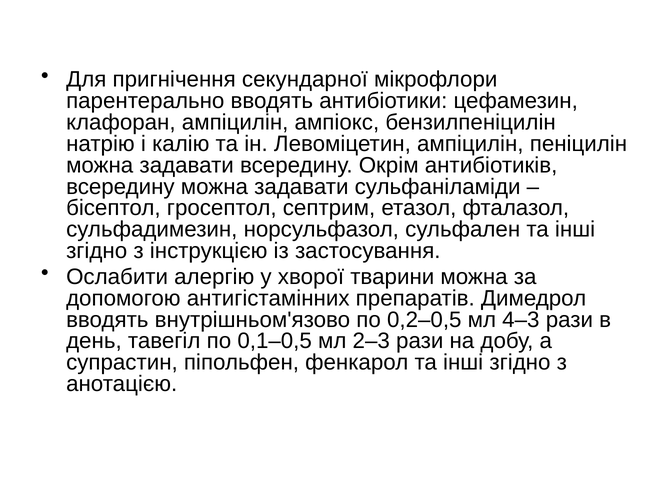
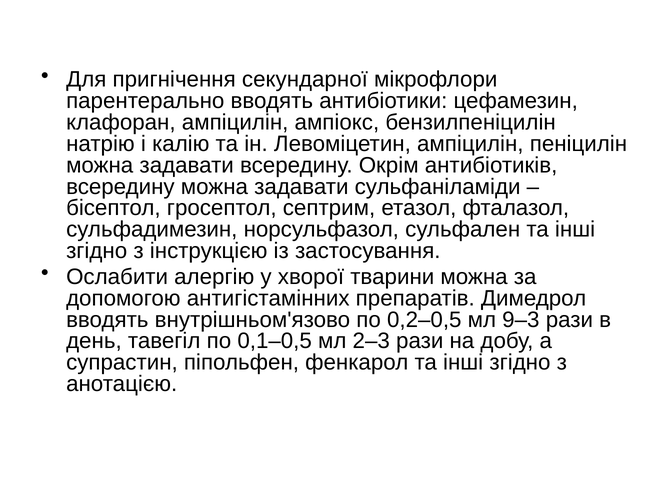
4–3: 4–3 -> 9–3
